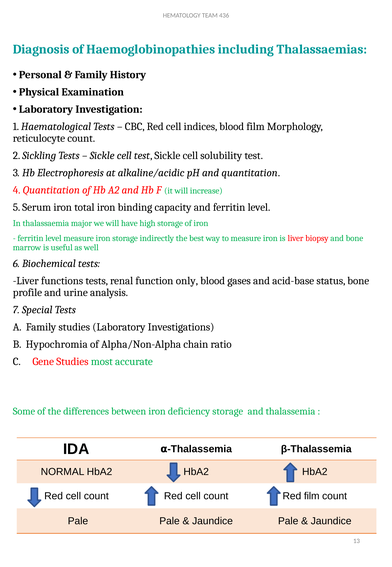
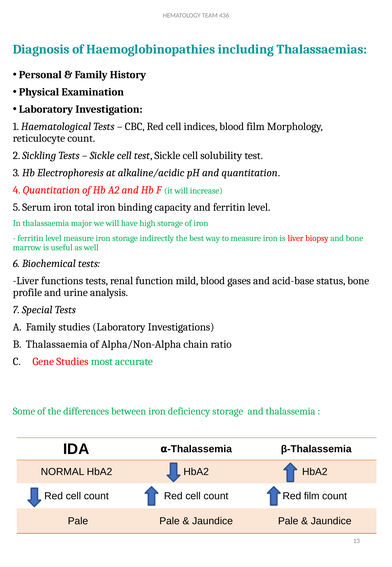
only: only -> mild
B Hypochromia: Hypochromia -> Thalassaemia
